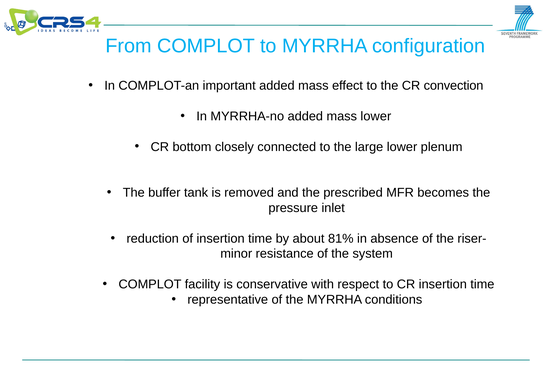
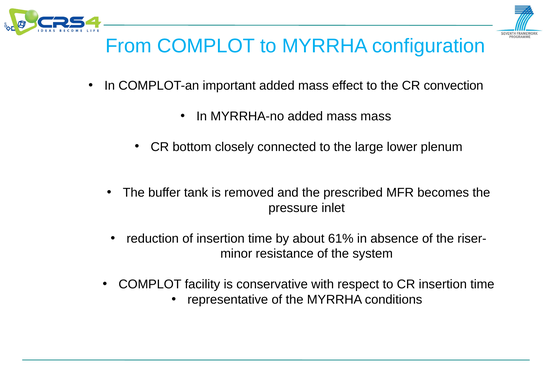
mass lower: lower -> mass
81%: 81% -> 61%
